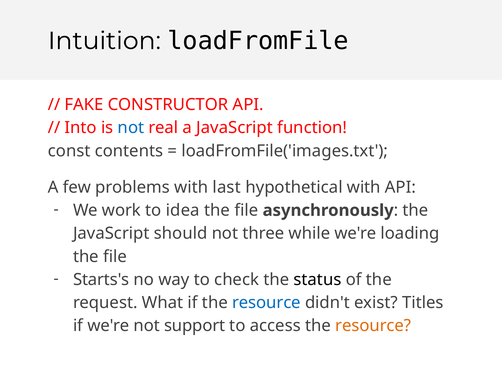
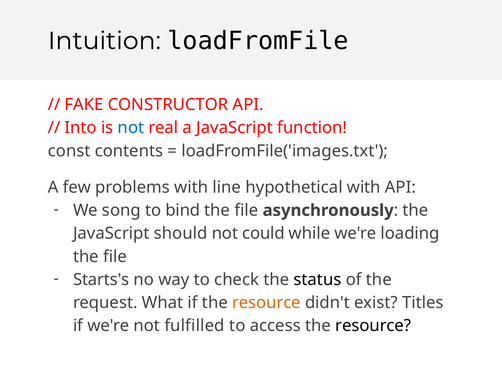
last: last -> line
work: work -> song
idea: idea -> bind
three: three -> could
resource at (266, 303) colour: blue -> orange
support: support -> fulfilled
resource at (373, 326) colour: orange -> black
